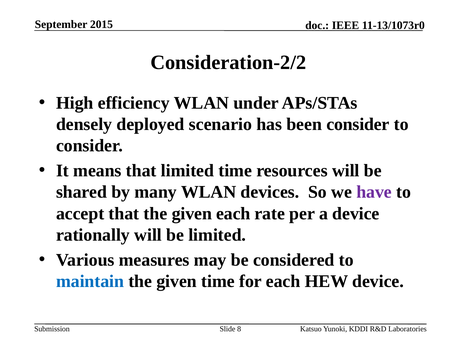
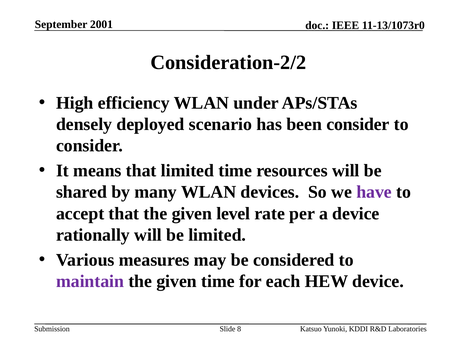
2015: 2015 -> 2001
given each: each -> level
maintain colour: blue -> purple
